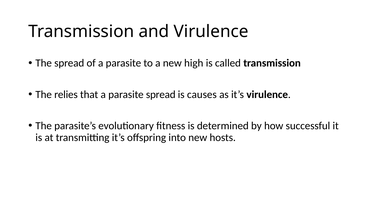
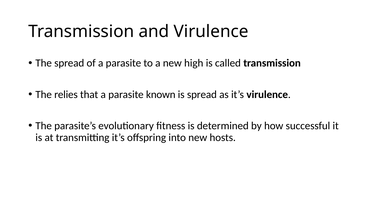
parasite spread: spread -> known
is causes: causes -> spread
